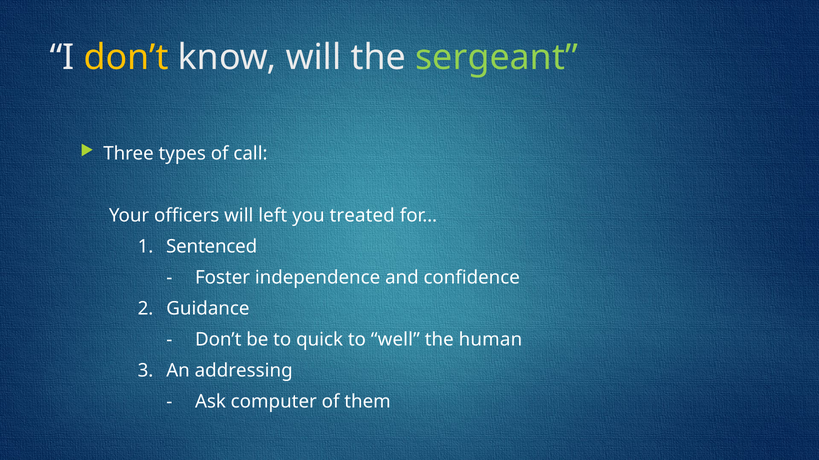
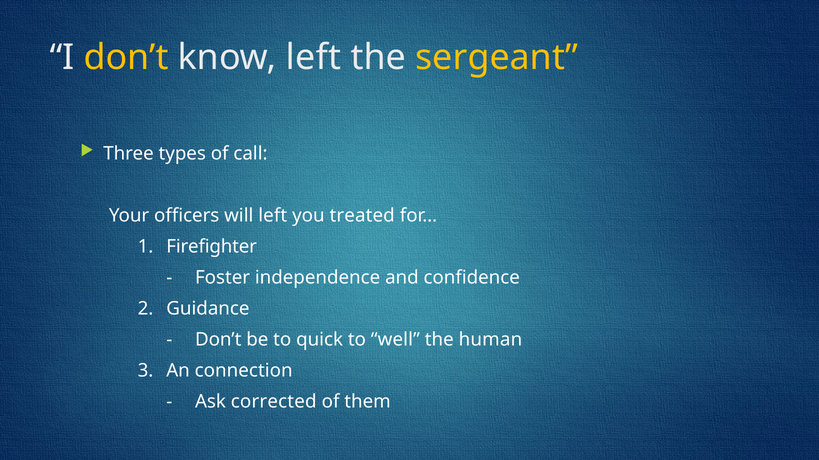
know will: will -> left
sergeant colour: light green -> yellow
Sentenced: Sentenced -> Firefighter
addressing: addressing -> connection
computer: computer -> corrected
